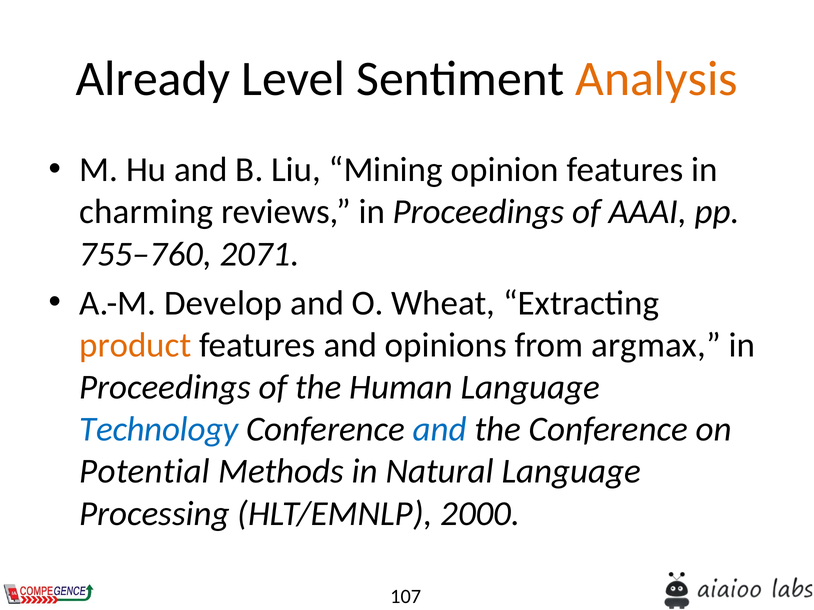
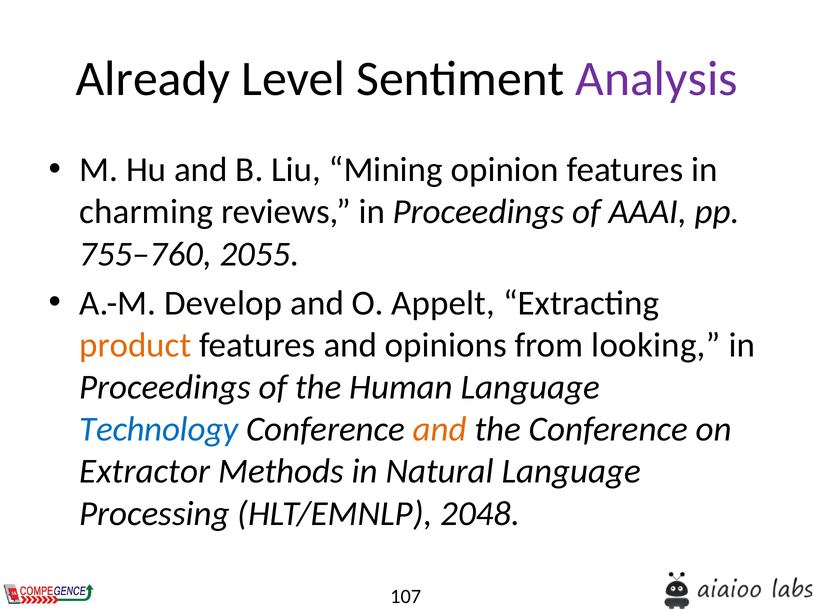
Analysis colour: orange -> purple
2071: 2071 -> 2055
Wheat: Wheat -> Appelt
argmax: argmax -> looking
and at (440, 430) colour: blue -> orange
Potential: Potential -> Extractor
2000: 2000 -> 2048
